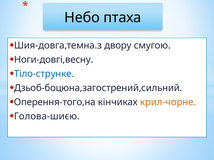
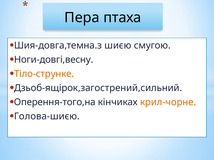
Небо: Небо -> Пера
двору: двору -> шиєю
Тіло-струнке colour: blue -> orange
Дзьоб-боцюна,загострений,сильний: Дзьоб-боцюна,загострений,сильний -> Дзьоб-ящірок,загострений,сильний
